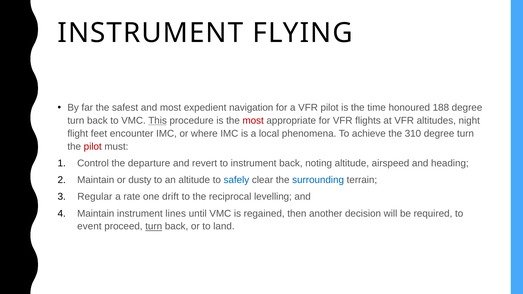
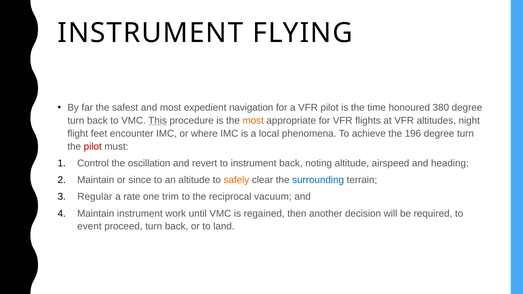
188: 188 -> 380
most at (253, 121) colour: red -> orange
310: 310 -> 196
departure: departure -> oscillation
dusty: dusty -> since
safely colour: blue -> orange
drift: drift -> trim
levelling: levelling -> vacuum
lines: lines -> work
turn at (154, 227) underline: present -> none
